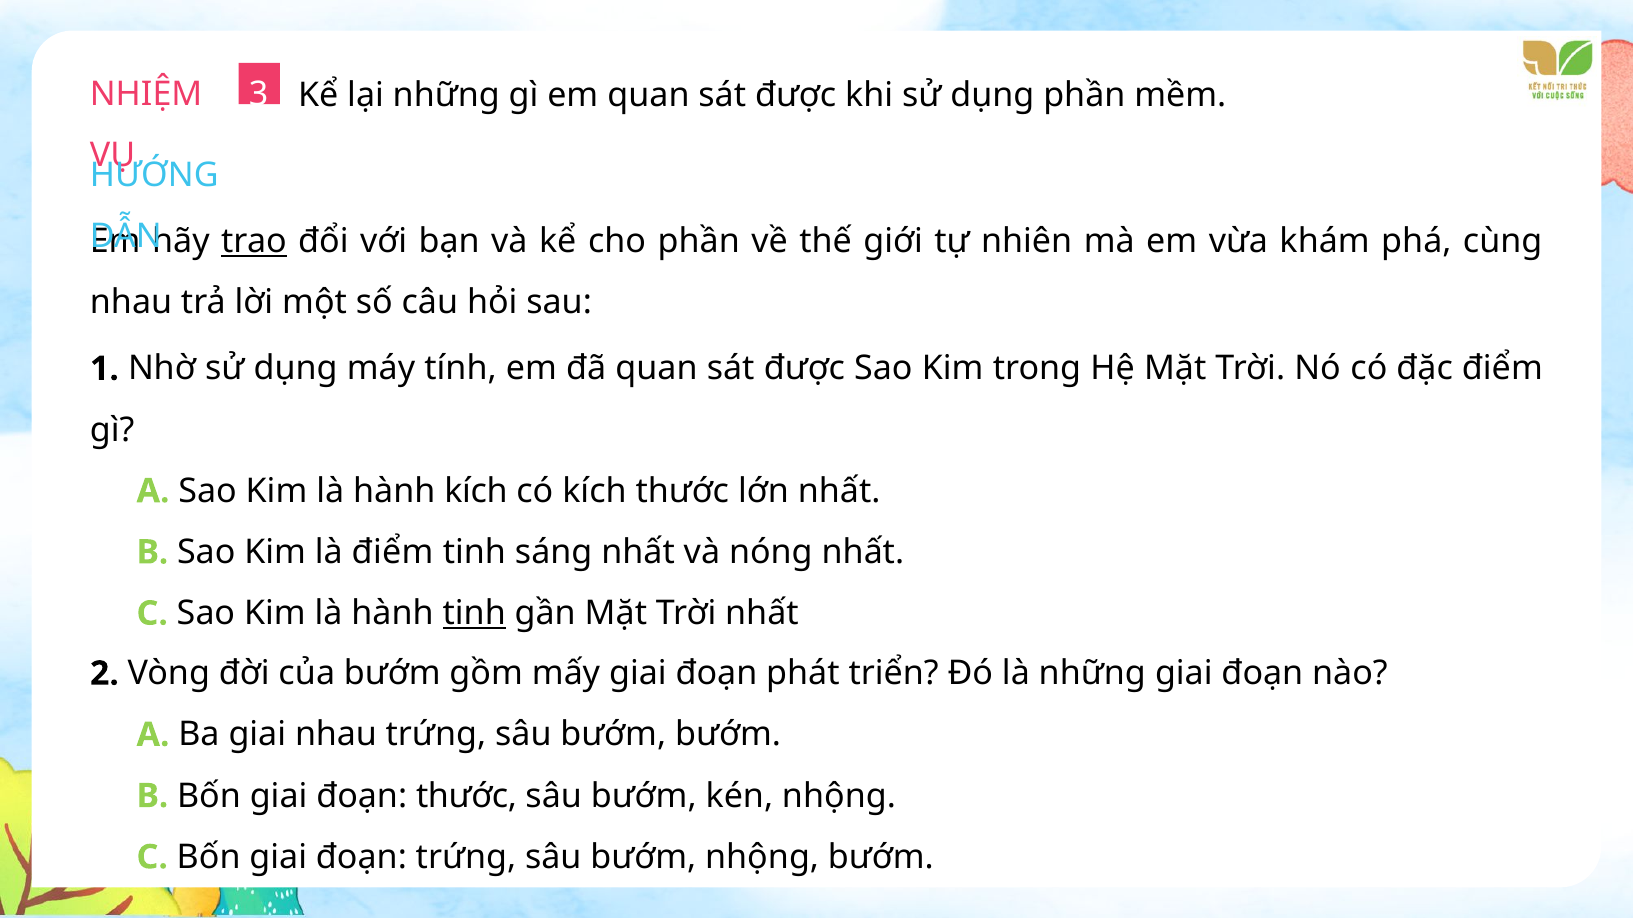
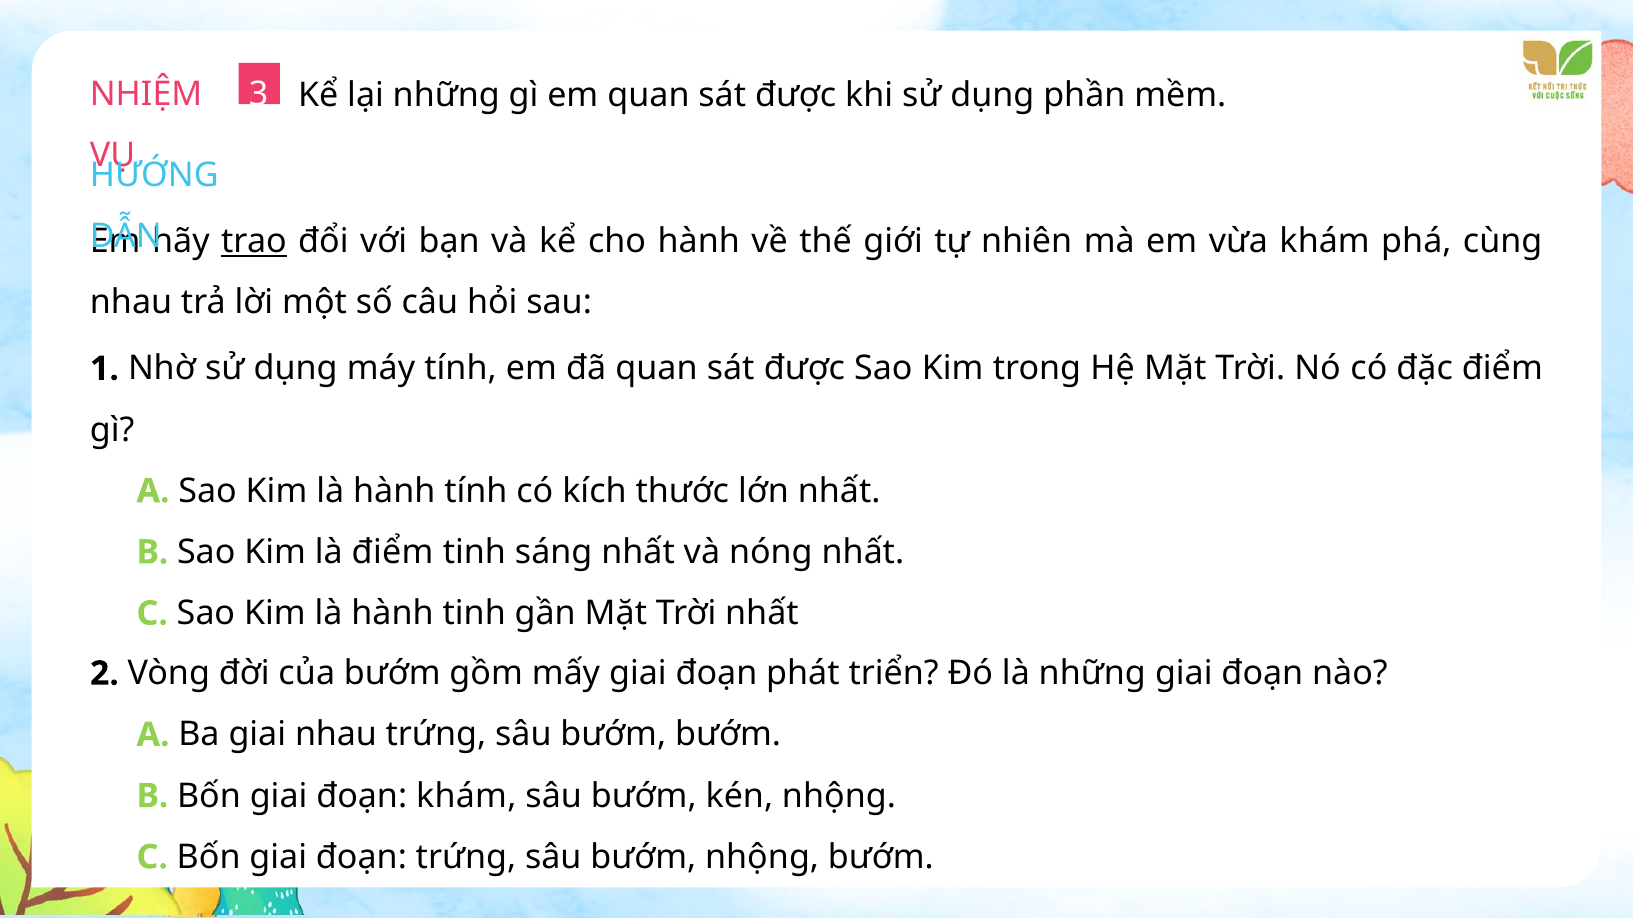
cho phần: phần -> hành
hành kích: kích -> tính
tinh at (474, 614) underline: present -> none
đoạn thước: thước -> khám
